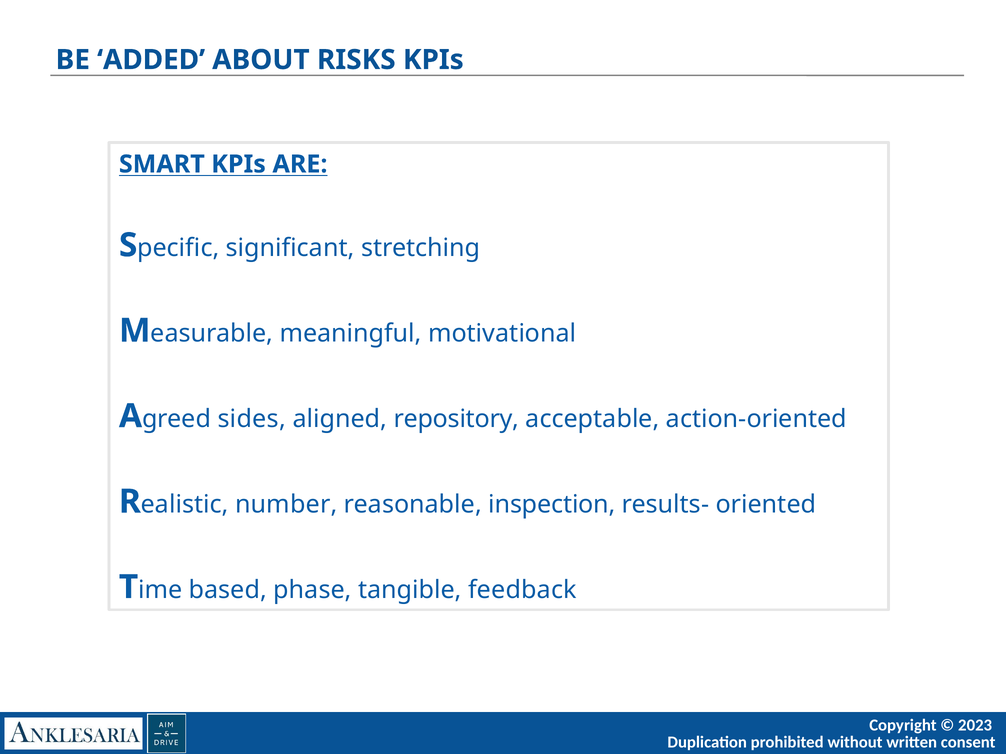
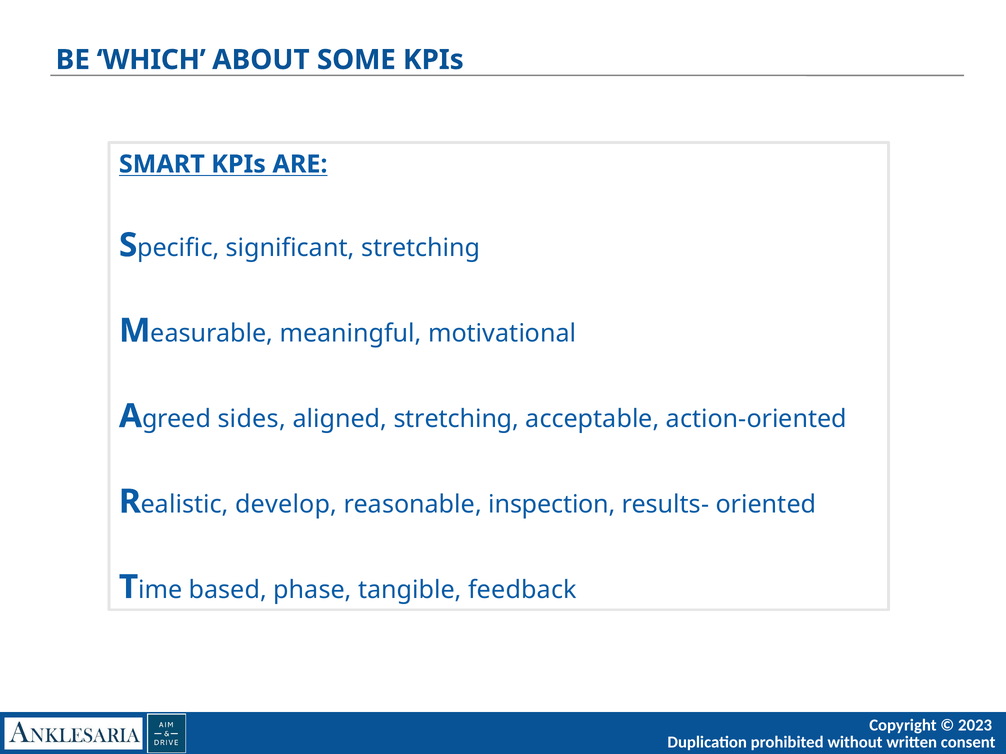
ADDED: ADDED -> WHICH
RISKS: RISKS -> SOME
aligned repository: repository -> stretching
number: number -> develop
